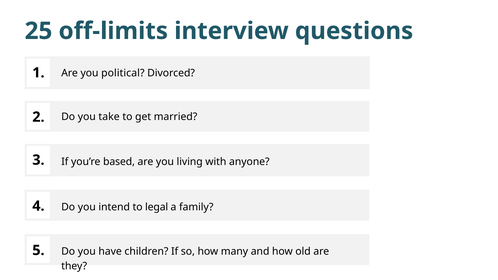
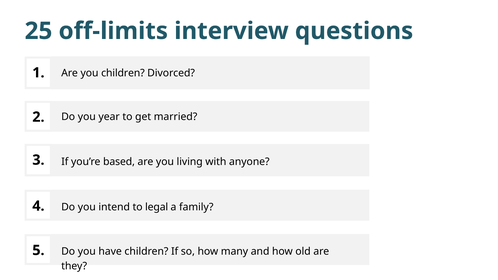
you political: political -> children
take: take -> year
